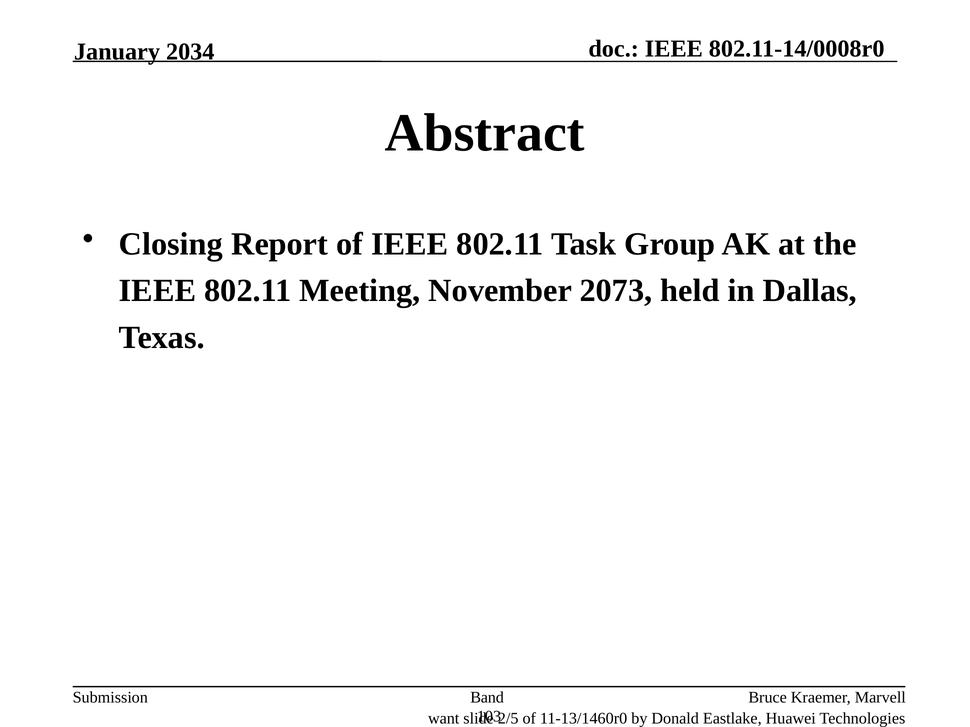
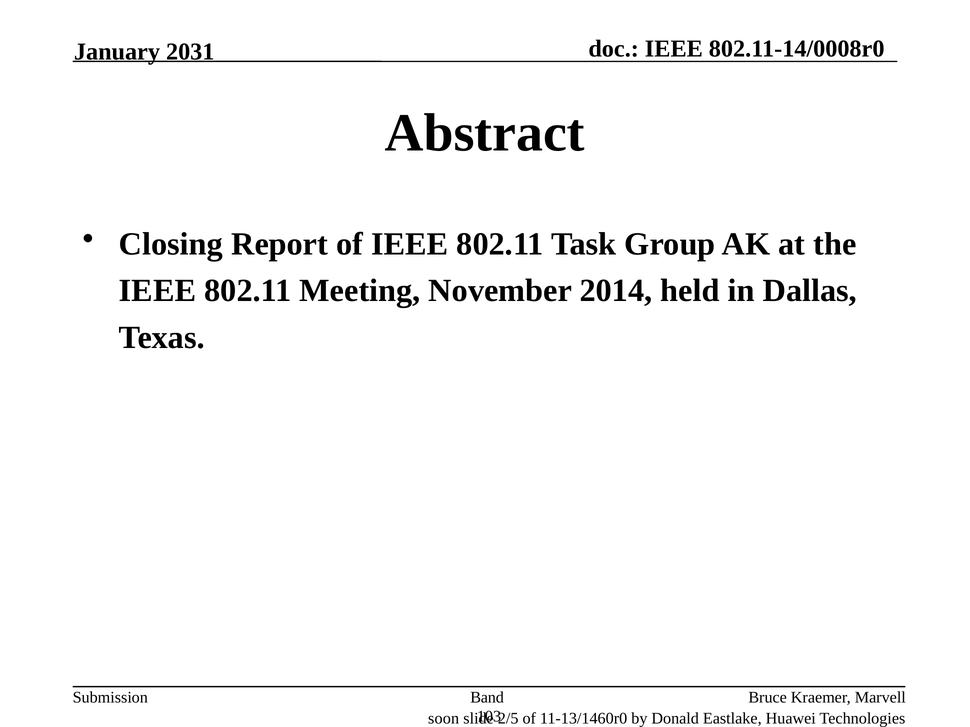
2034: 2034 -> 2031
2073: 2073 -> 2014
want: want -> soon
